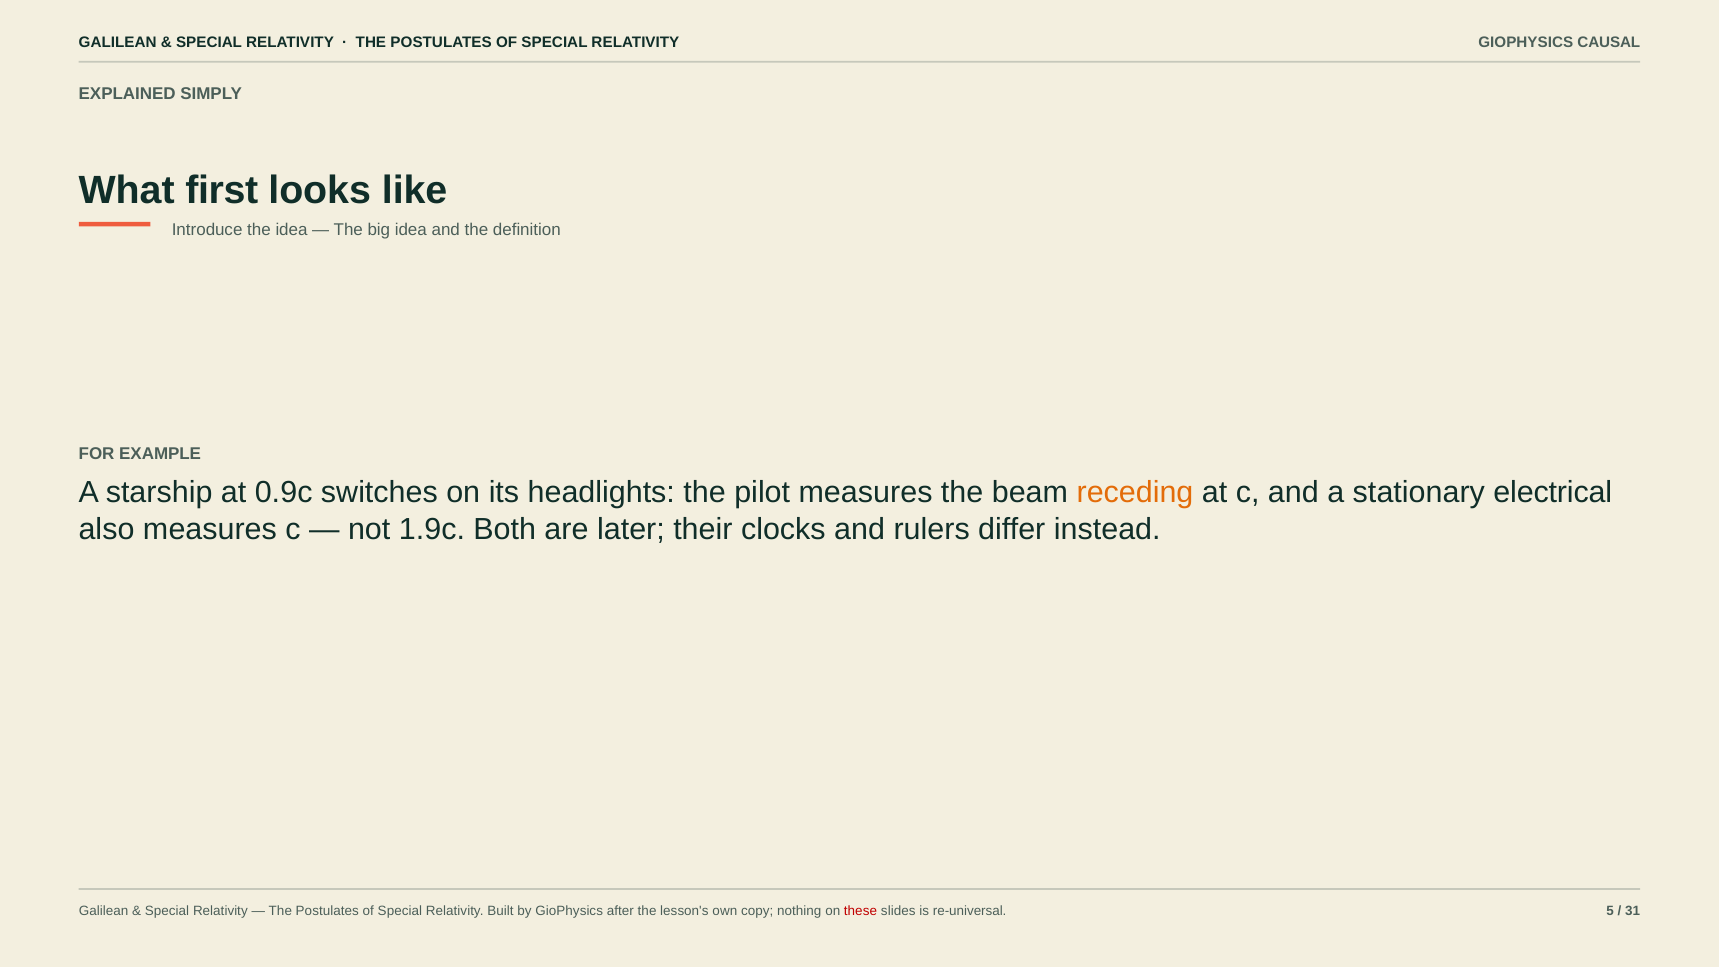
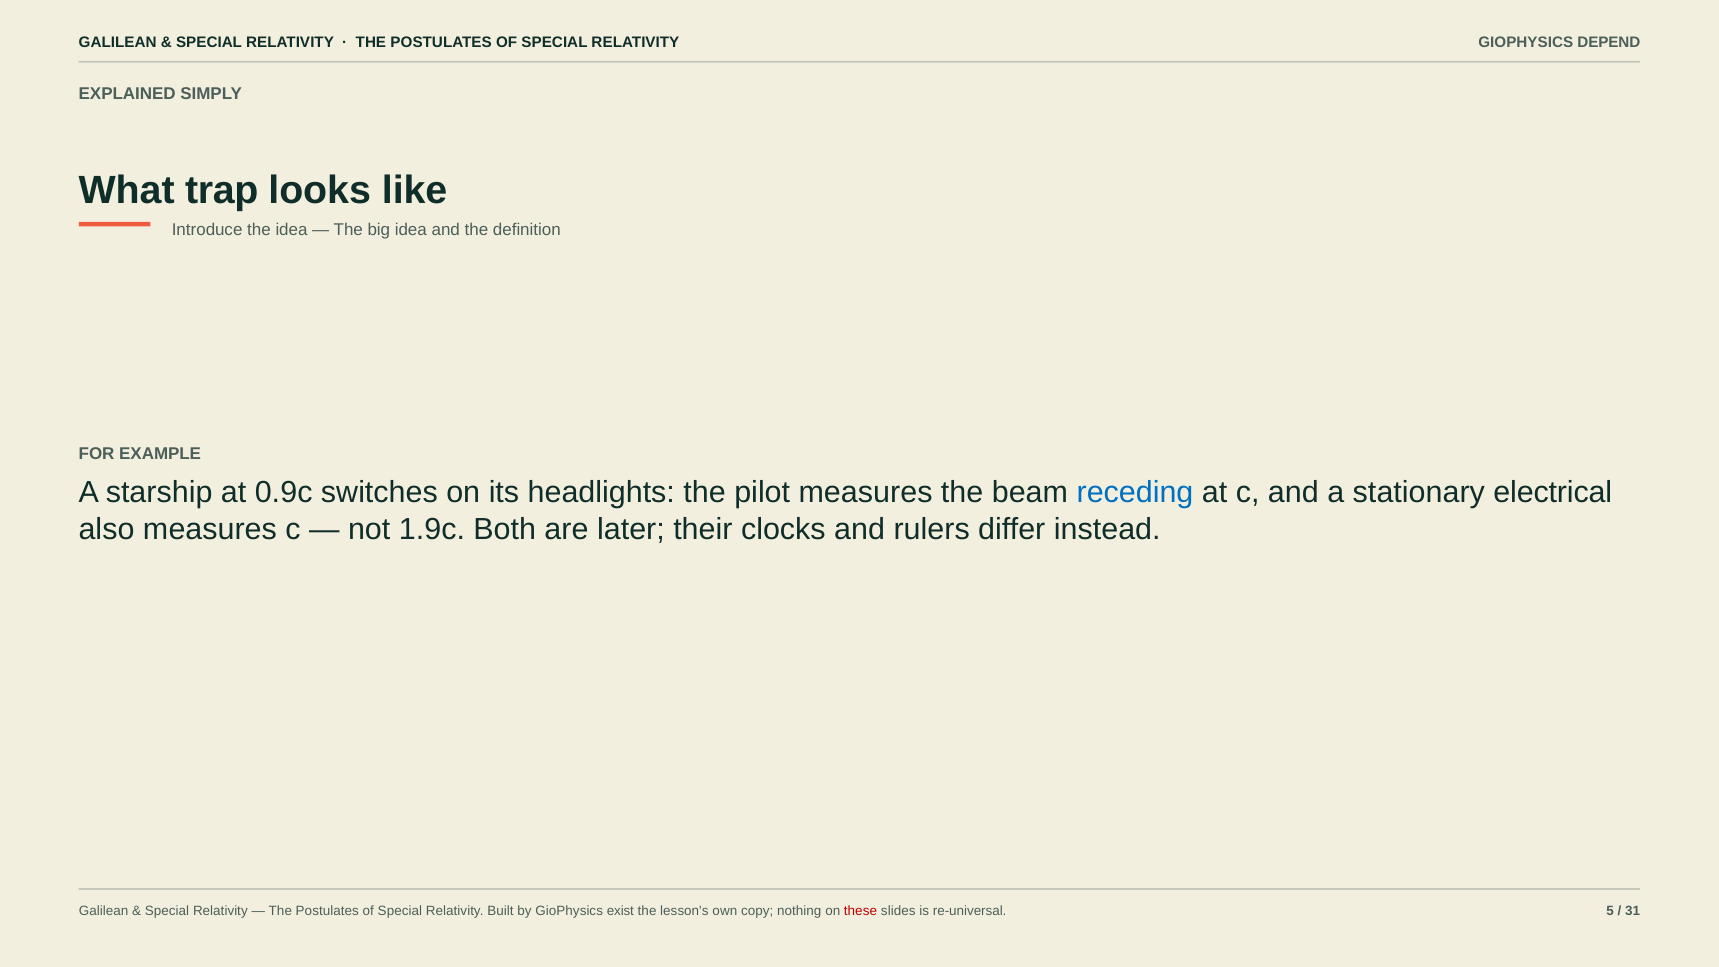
CAUSAL: CAUSAL -> DEPEND
first: first -> trap
receding colour: orange -> blue
after: after -> exist
